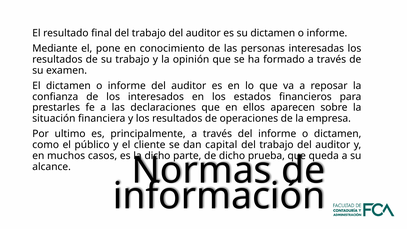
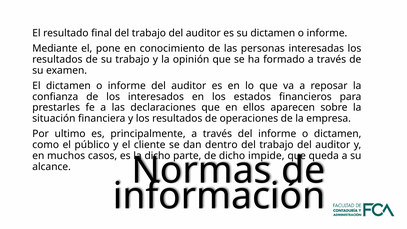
capital: capital -> dentro
prueba: prueba -> impide
